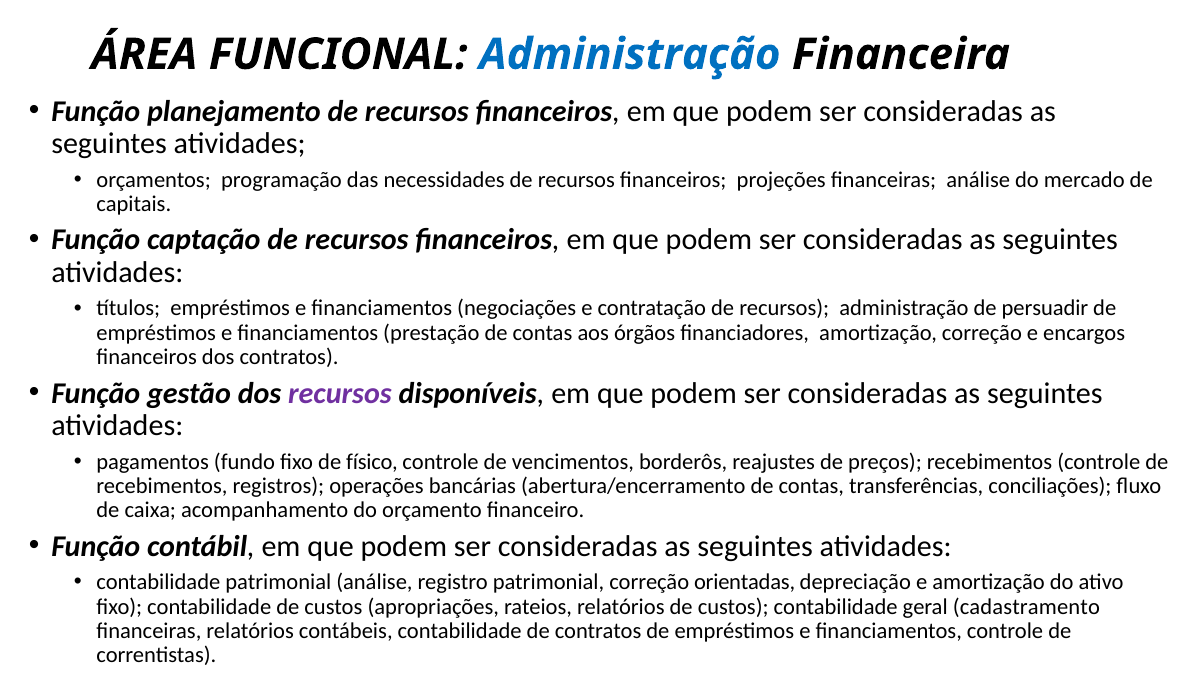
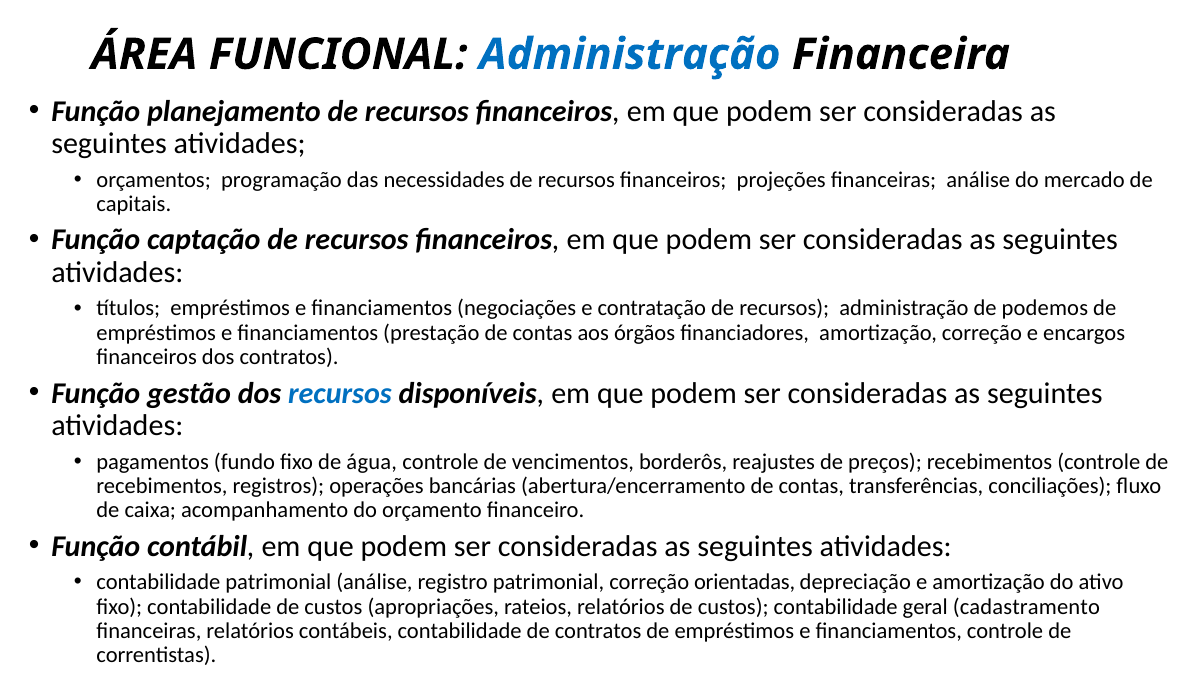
persuadir: persuadir -> podemos
recursos at (340, 393) colour: purple -> blue
físico: físico -> água
